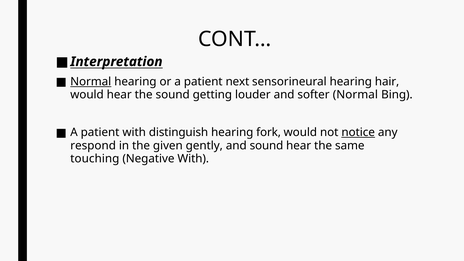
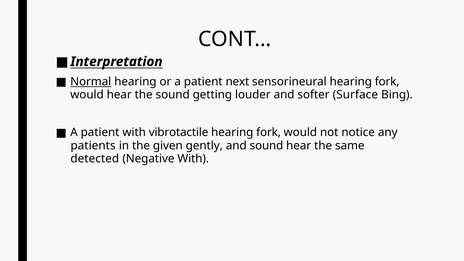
sensorineural hearing hair: hair -> fork
softer Normal: Normal -> Surface
distinguish: distinguish -> vibrotactile
notice underline: present -> none
respond: respond -> patients
touching: touching -> detected
